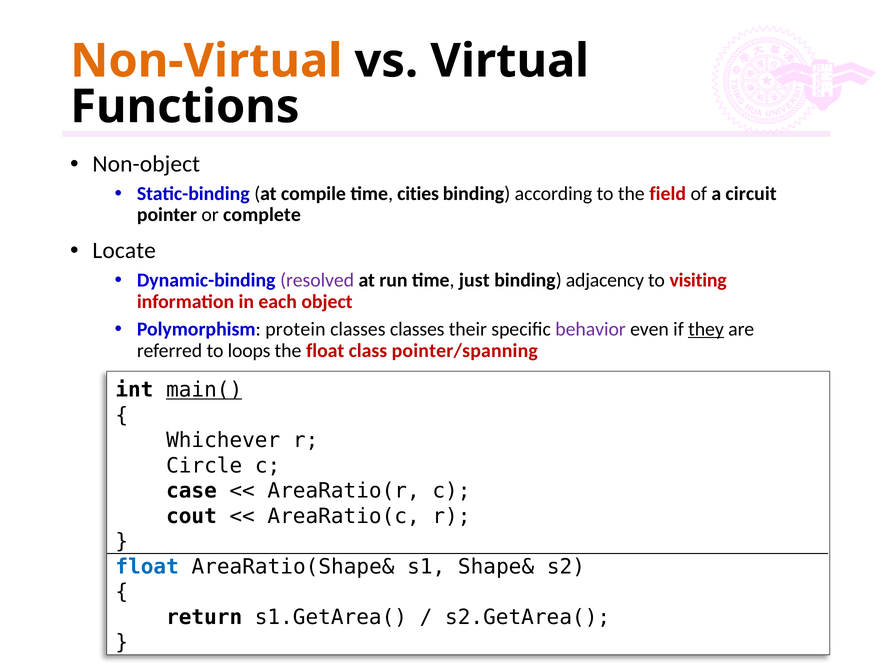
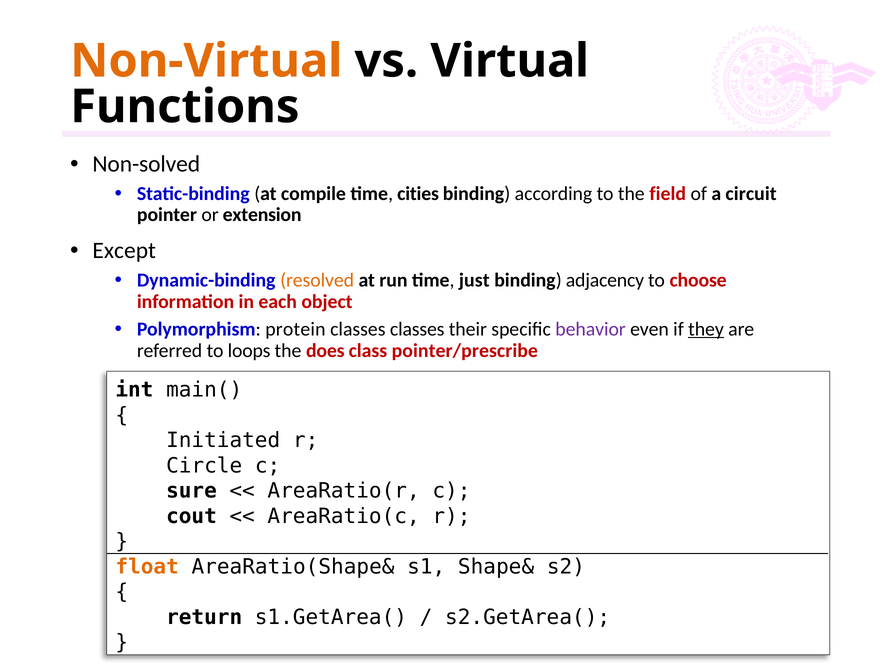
Non-object: Non-object -> Non-solved
complete: complete -> extension
Locate: Locate -> Except
resolved colour: purple -> orange
visiting: visiting -> choose
the float: float -> does
pointer/spanning: pointer/spanning -> pointer/prescribe
main( underline: present -> none
Whichever: Whichever -> Initiated
case: case -> sure
float at (147, 567) colour: blue -> orange
